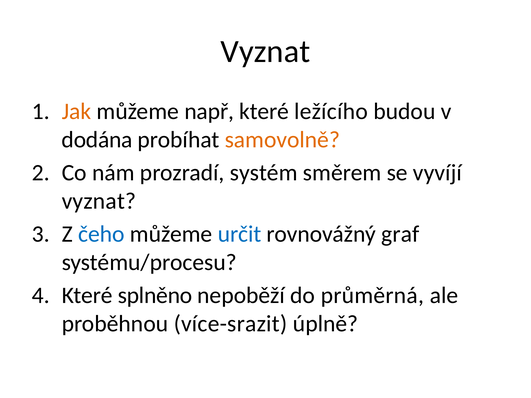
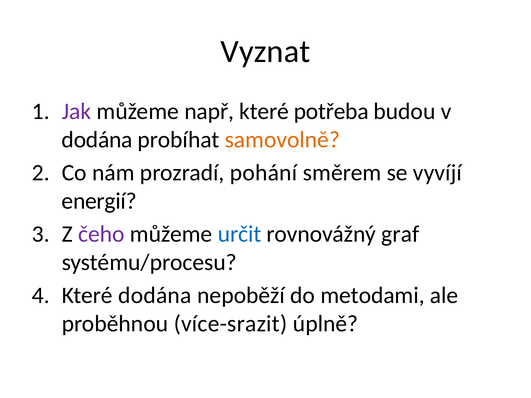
Jak colour: orange -> purple
ležícího: ležícího -> potřeba
systém: systém -> pohání
vyznat at (99, 201): vyznat -> energií
čeho colour: blue -> purple
Které splněno: splněno -> dodána
průměrná: průměrná -> metodami
